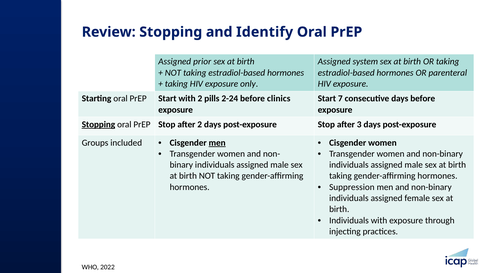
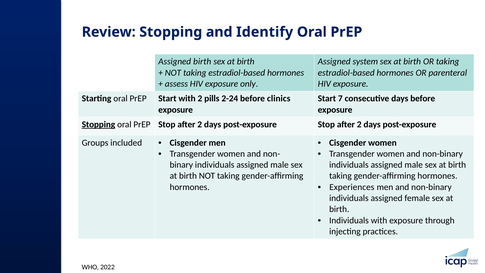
Assigned prior: prior -> birth
taking at (176, 84): taking -> assess
3 at (359, 124): 3 -> 2
men at (217, 143) underline: present -> none
Suppression: Suppression -> Experiences
